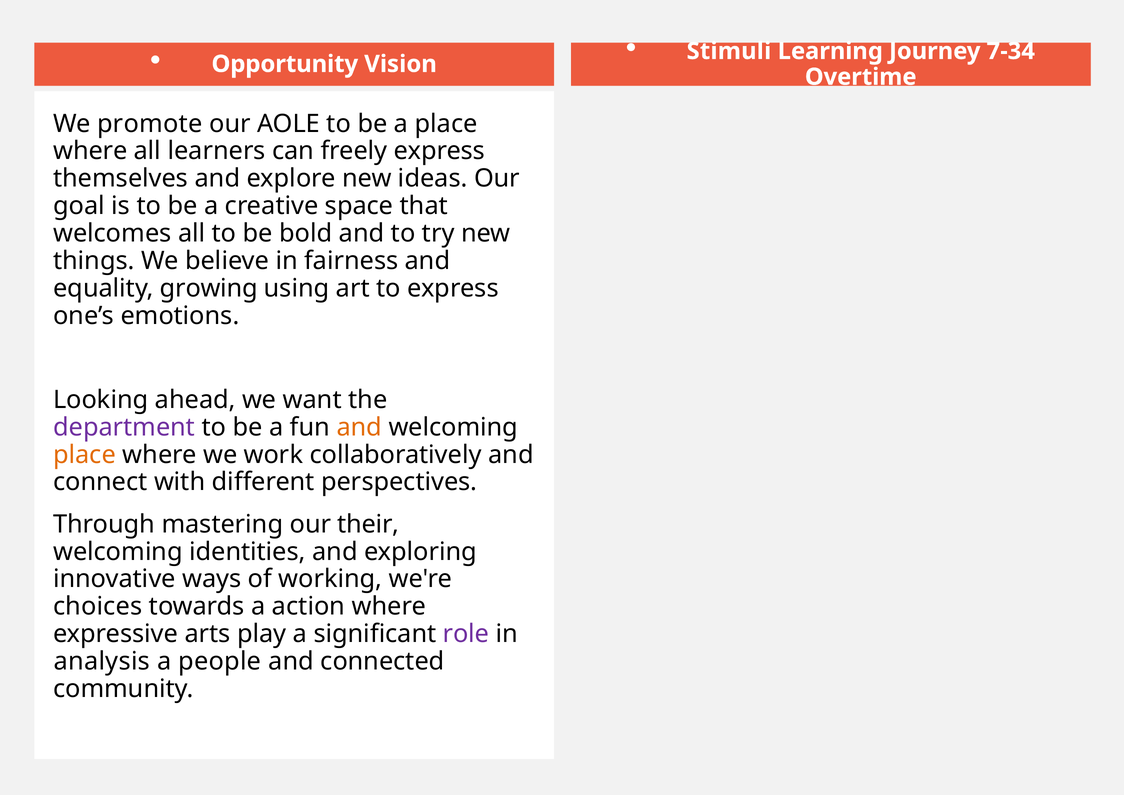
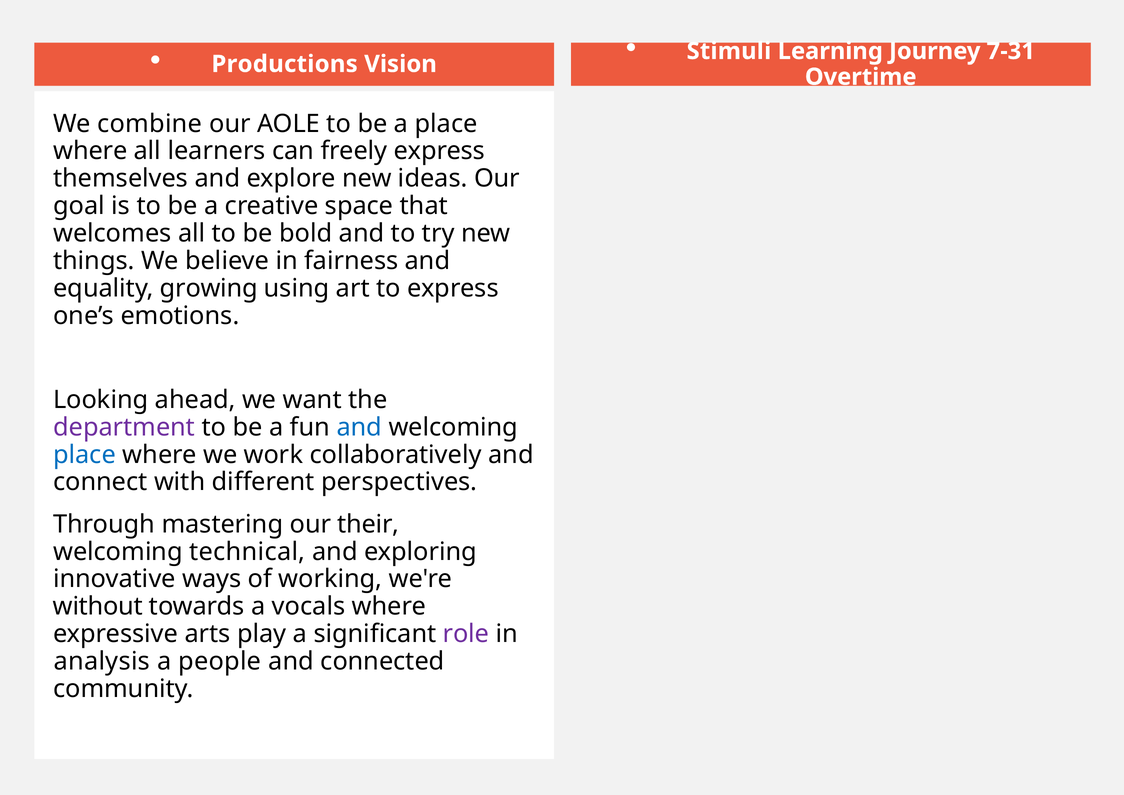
7-34: 7-34 -> 7-31
Opportunity: Opportunity -> Productions
promote: promote -> combine
and at (359, 427) colour: orange -> blue
place at (85, 455) colour: orange -> blue
identities: identities -> technical
choices: choices -> without
action: action -> vocals
